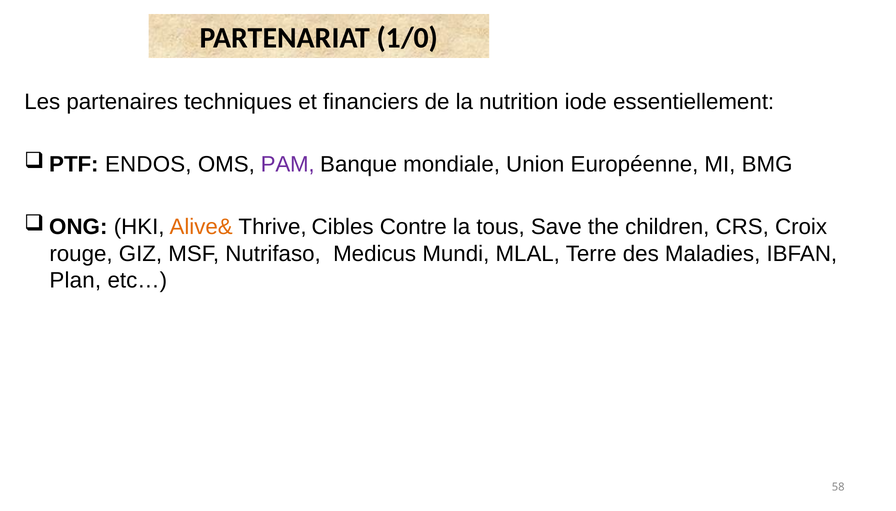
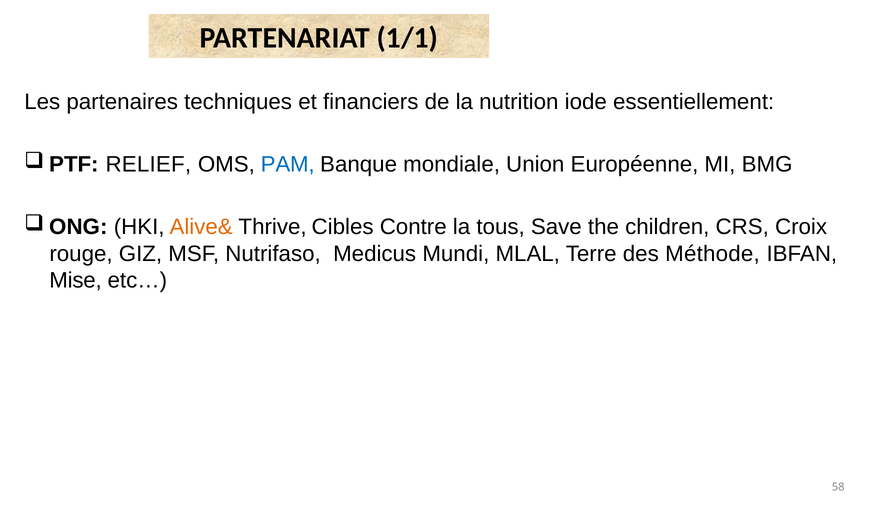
1/0: 1/0 -> 1/1
ENDOS: ENDOS -> RELIEF
PAM colour: purple -> blue
Maladies: Maladies -> Méthode
Plan: Plan -> Mise
